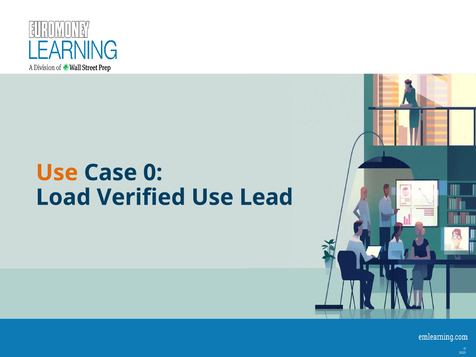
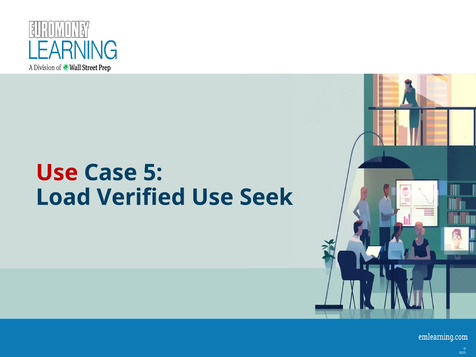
Use at (57, 173) colour: orange -> red
0: 0 -> 5
Lead: Lead -> Seek
